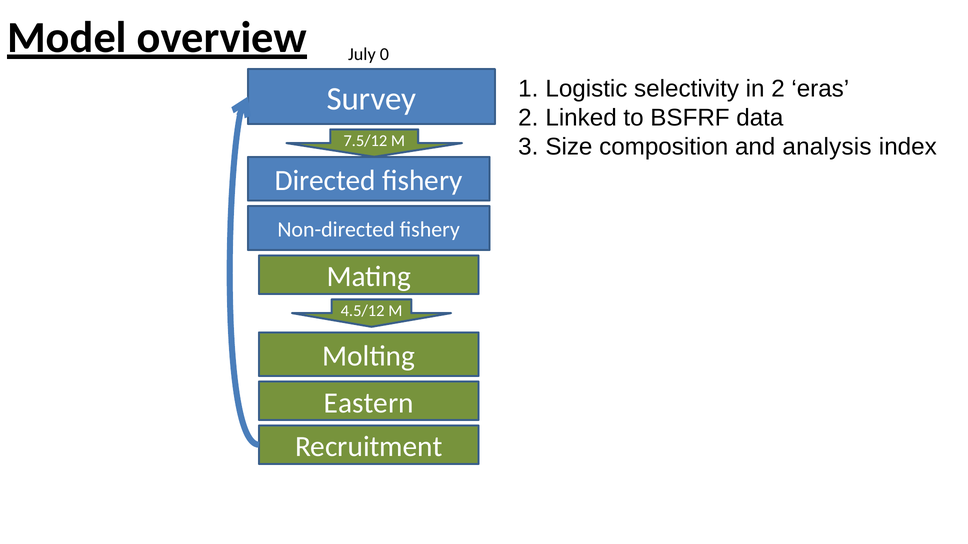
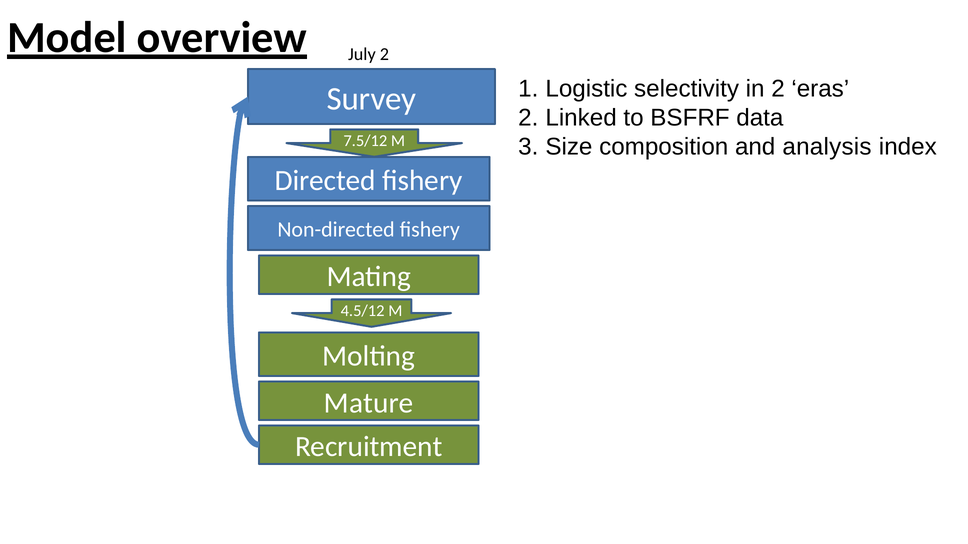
July 0: 0 -> 2
Eastern: Eastern -> Mature
